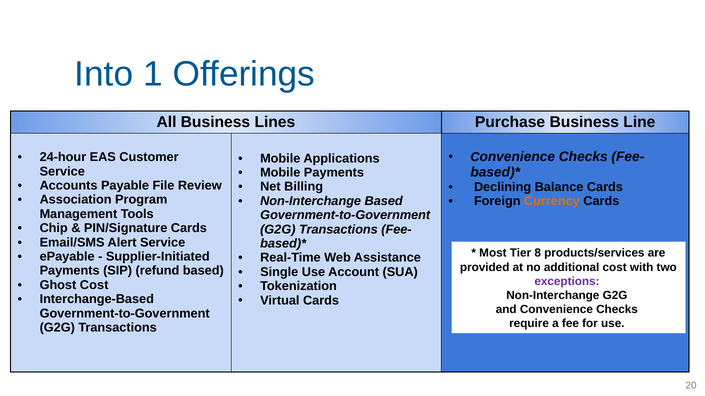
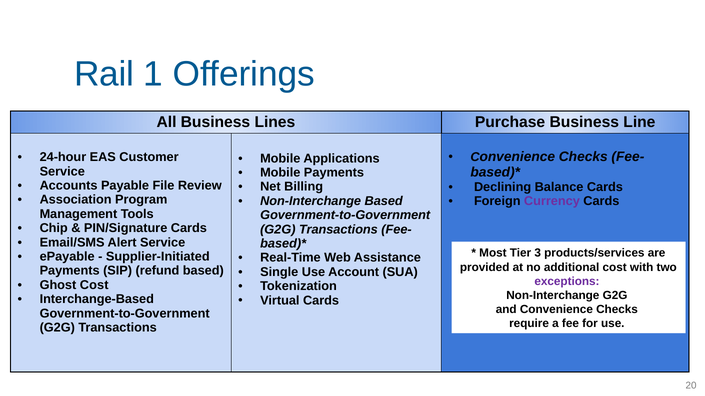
Into: Into -> Rail
Currency colour: orange -> purple
8: 8 -> 3
